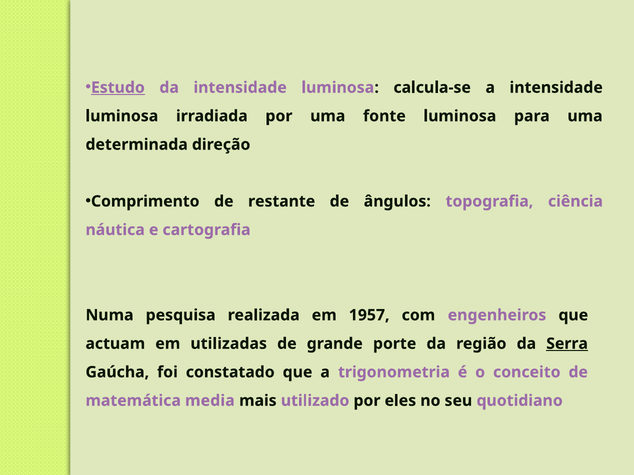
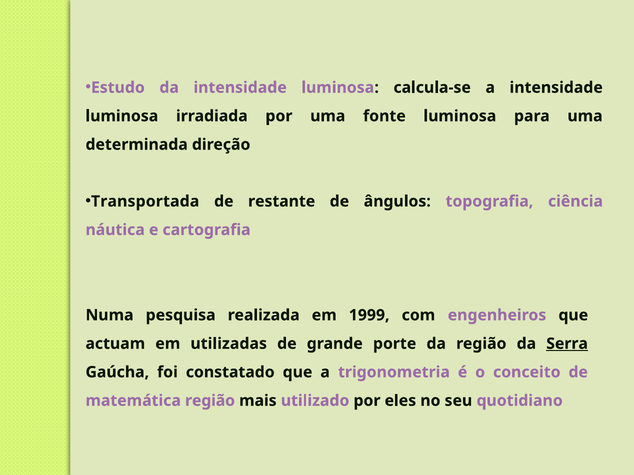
Estudo underline: present -> none
Comprimento: Comprimento -> Transportada
1957: 1957 -> 1999
matemática media: media -> região
